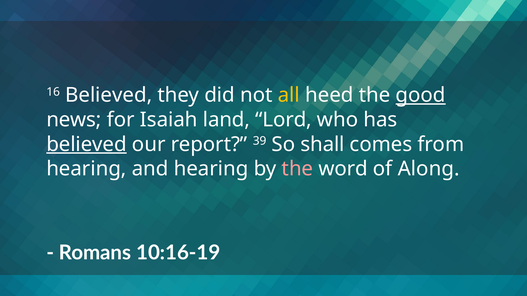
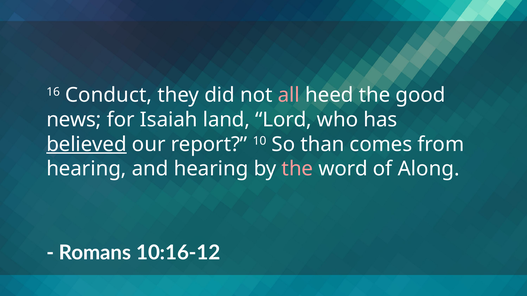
16 Believed: Believed -> Conduct
all colour: yellow -> pink
good underline: present -> none
39: 39 -> 10
shall: shall -> than
10:16-19: 10:16-19 -> 10:16-12
